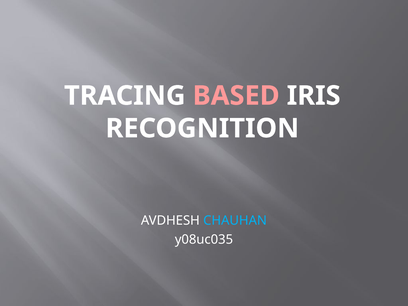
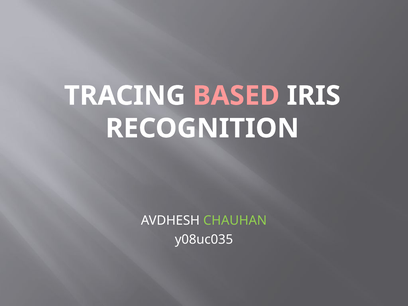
CHAUHAN colour: light blue -> light green
